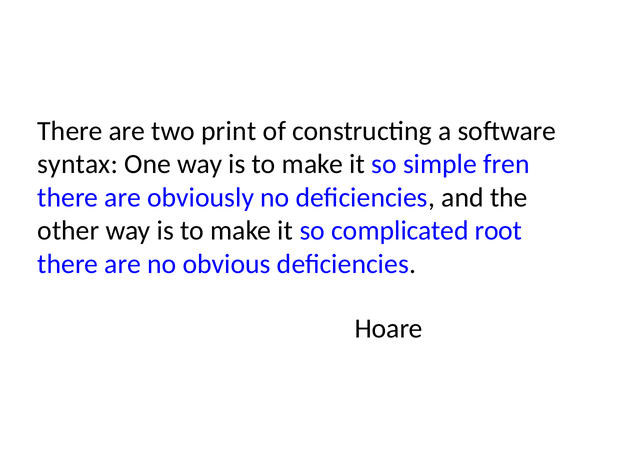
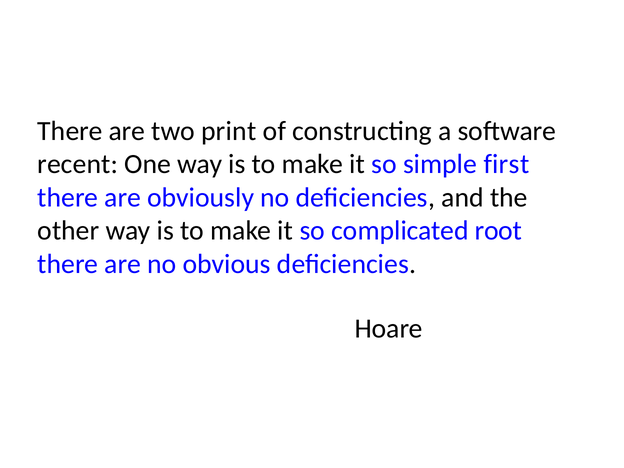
syntax: syntax -> recent
fren: fren -> first
